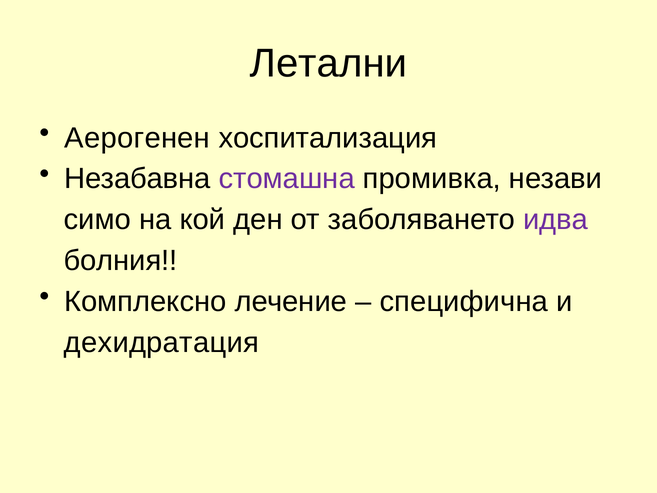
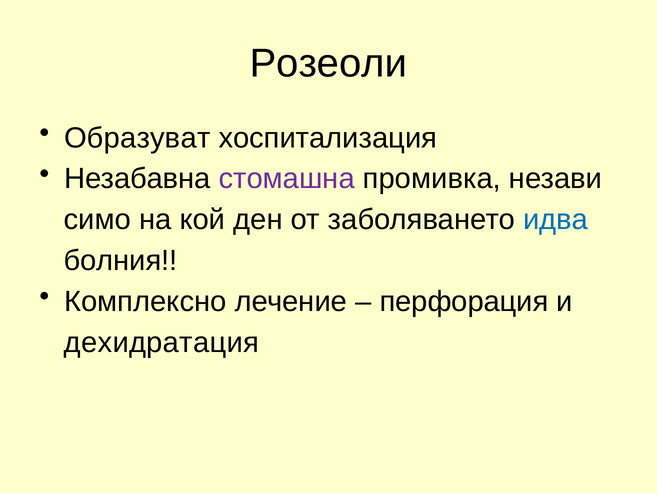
Летални: Летални -> Розеоли
Аерогенен: Аерогенен -> Образуват
идва colour: purple -> blue
специфична: специфична -> перфорация
